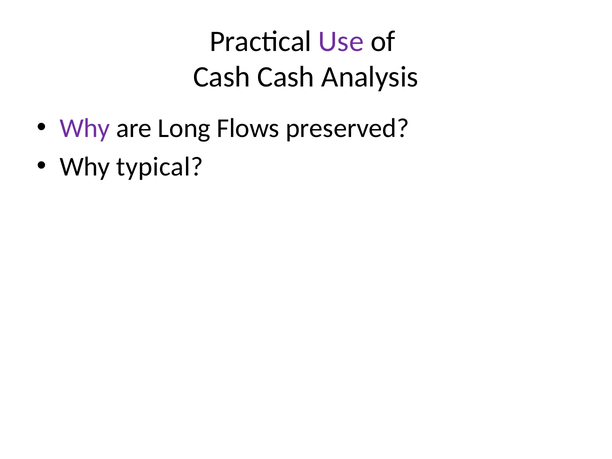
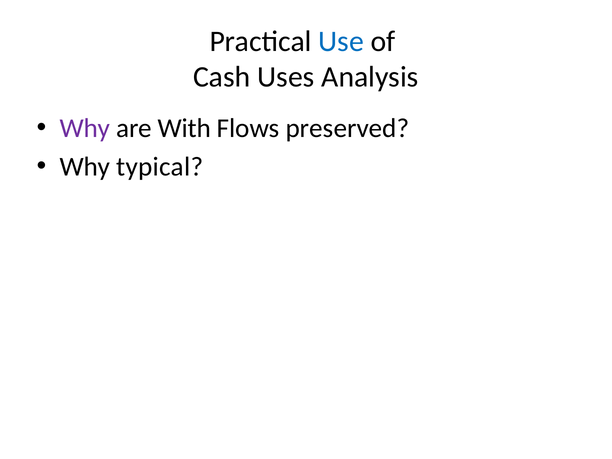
Use colour: purple -> blue
Cash Cash: Cash -> Uses
Long: Long -> With
